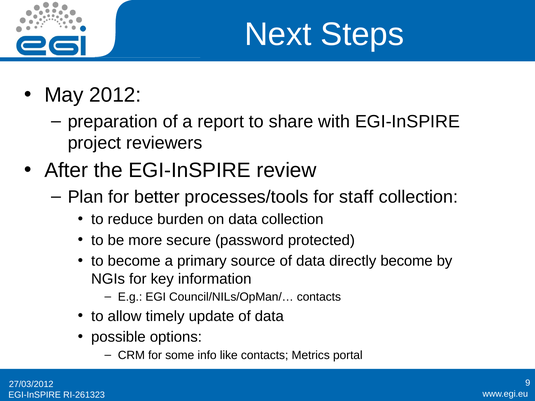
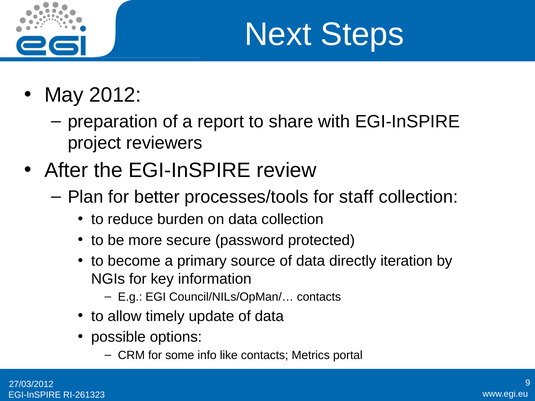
directly become: become -> iteration
